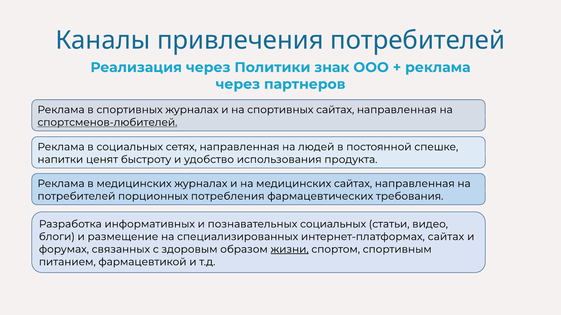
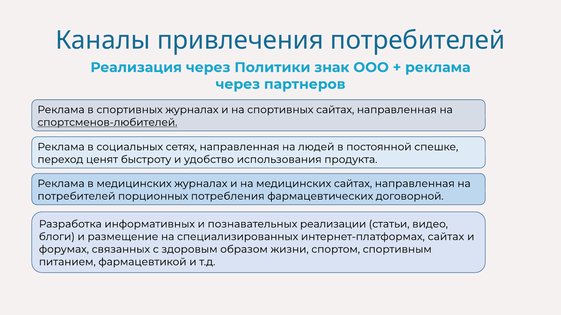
напитки: напитки -> переход
требования: требования -> договорной
познавательных социальных: социальных -> реализации
жизни underline: present -> none
